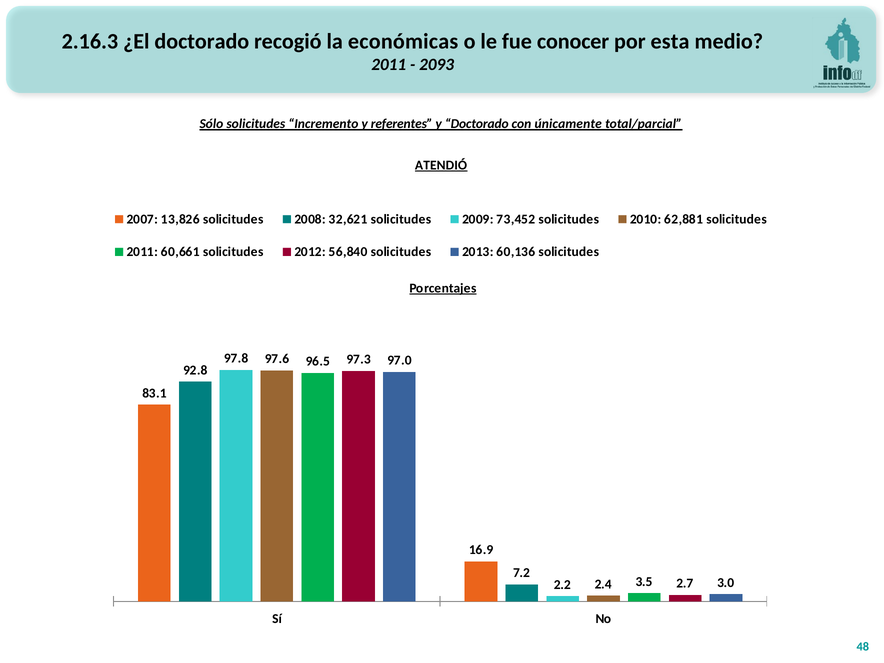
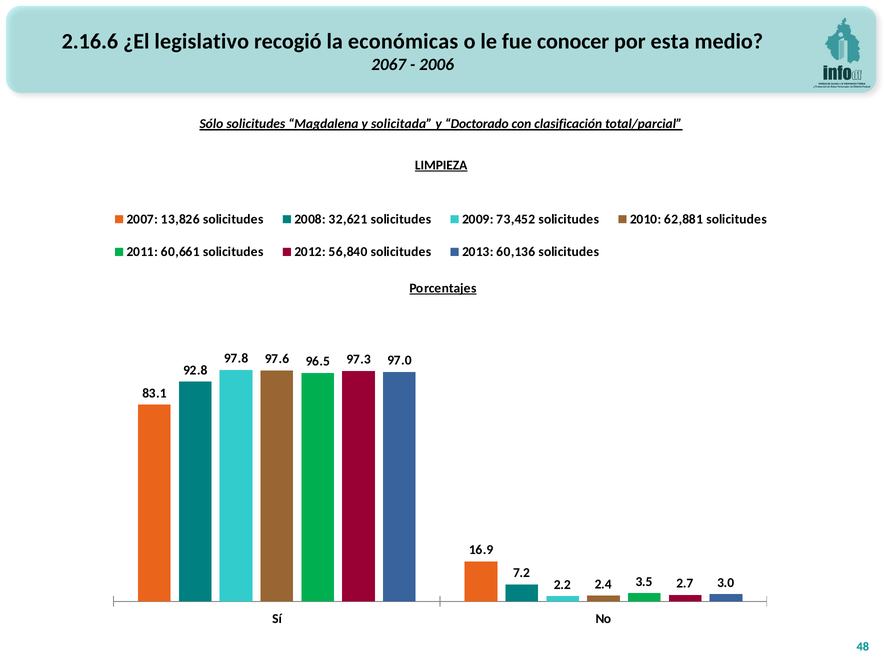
2.16.3: 2.16.3 -> 2.16.6
¿El doctorado: doctorado -> legislativo
2011 at (389, 64): 2011 -> 2067
2093: 2093 -> 2006
Incremento: Incremento -> Magdalena
referentes: referentes -> solicitada
únicamente: únicamente -> clasificación
ATENDIÓ: ATENDIÓ -> LIMPIEZA
